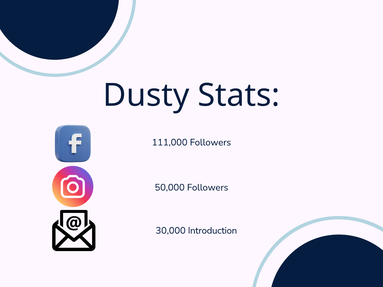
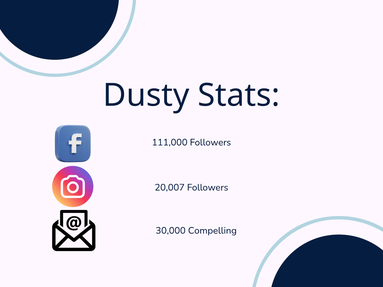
50,000: 50,000 -> 20,007
Introduction: Introduction -> Compelling
